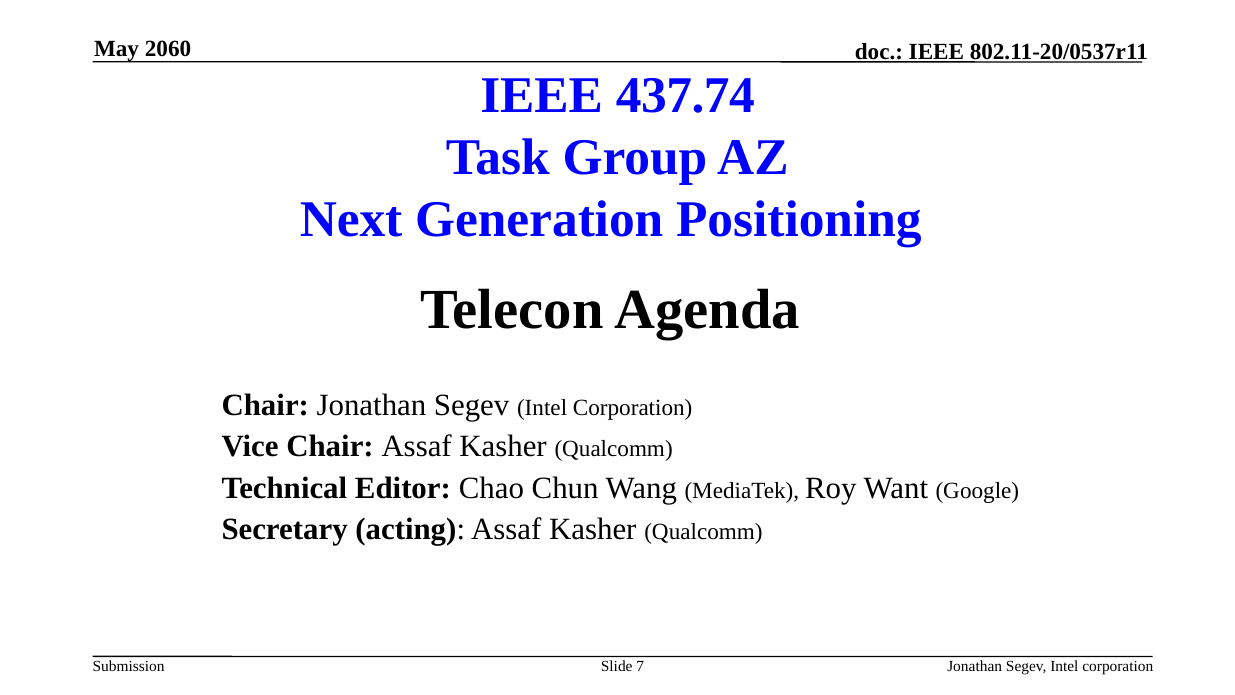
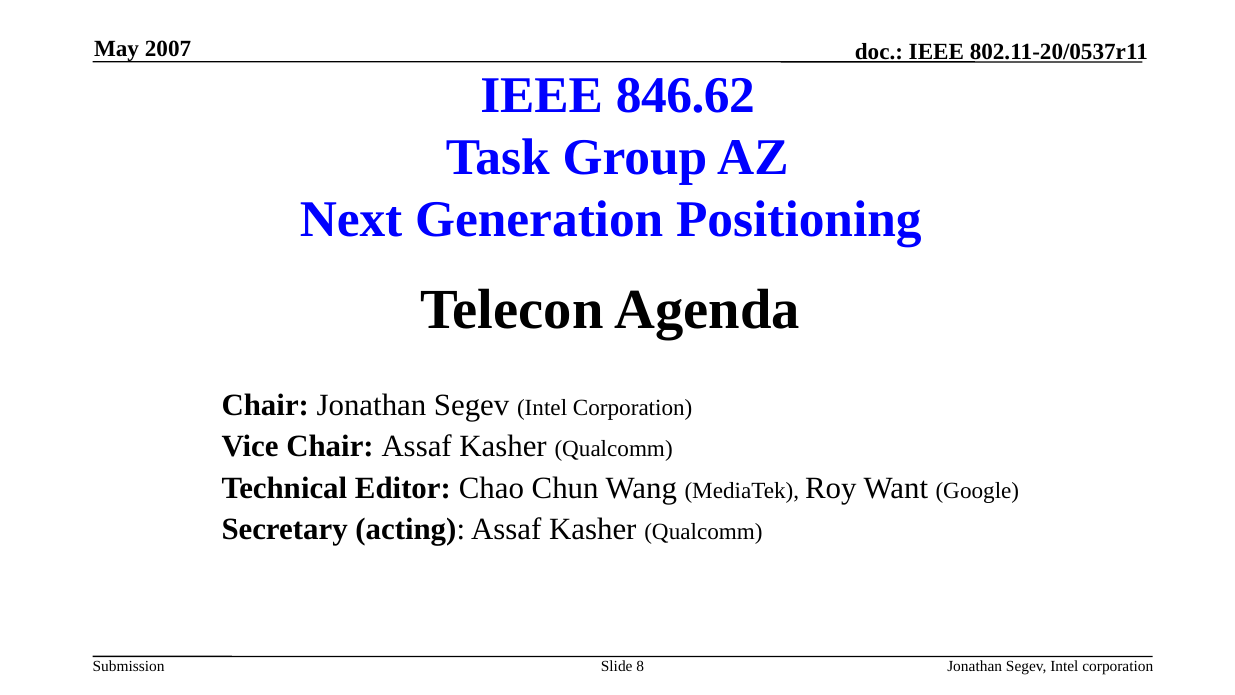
2060: 2060 -> 2007
437.74: 437.74 -> 846.62
7: 7 -> 8
